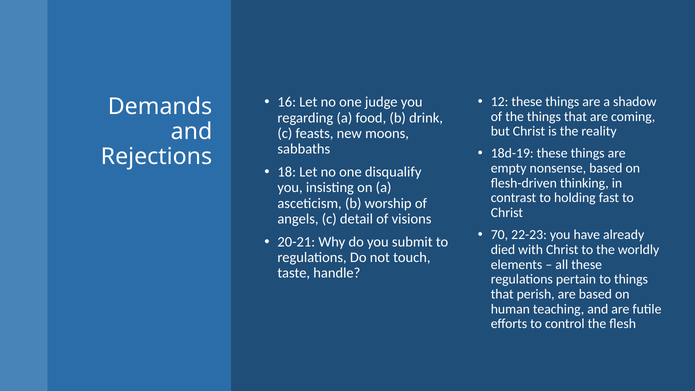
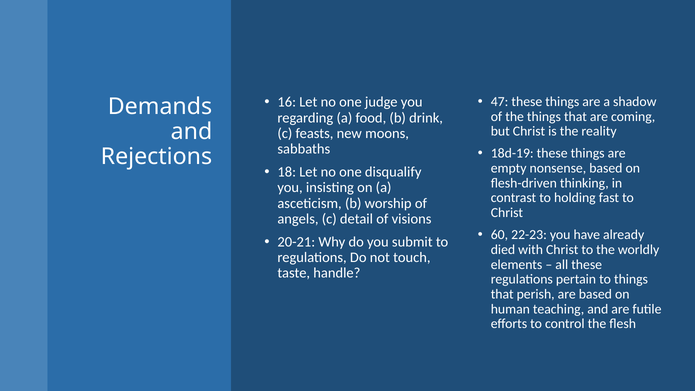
12: 12 -> 47
70: 70 -> 60
